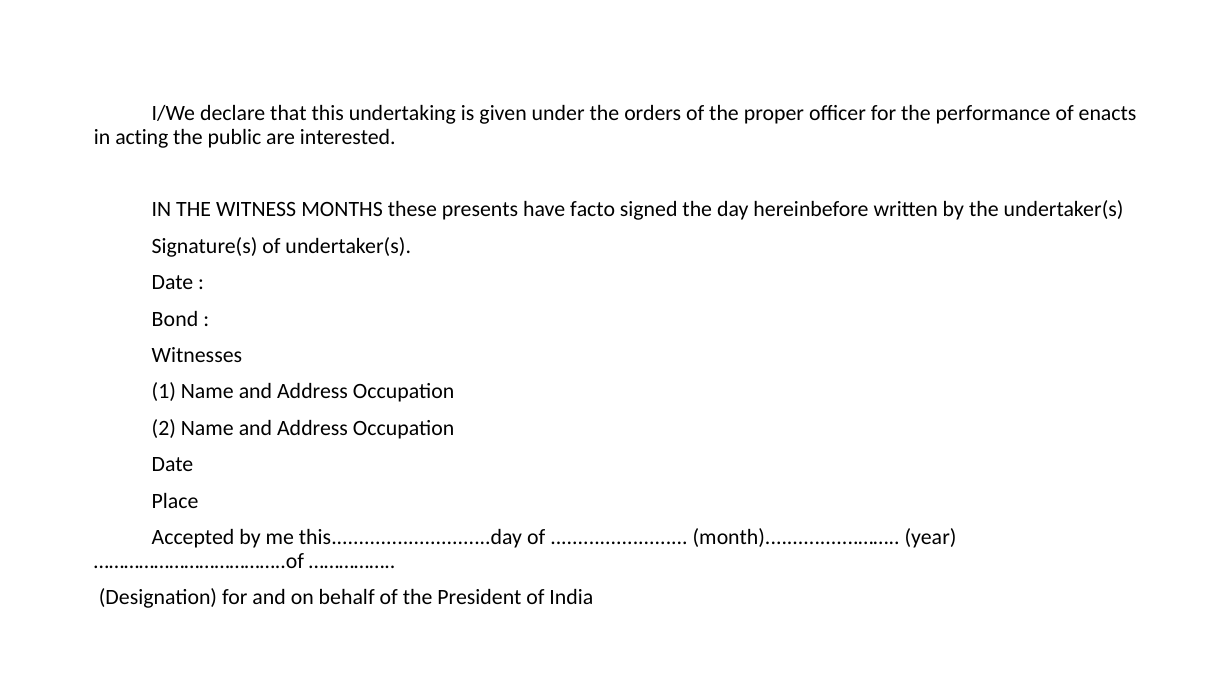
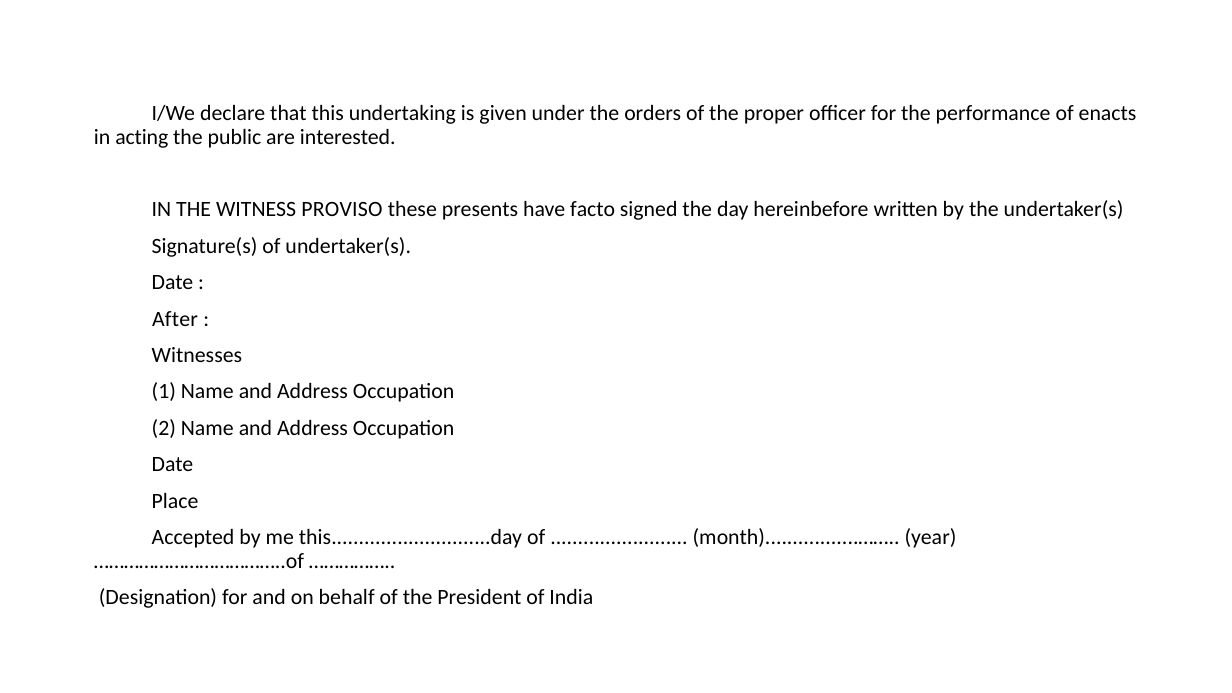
MONTHS: MONTHS -> PROVISO
Bond: Bond -> After
